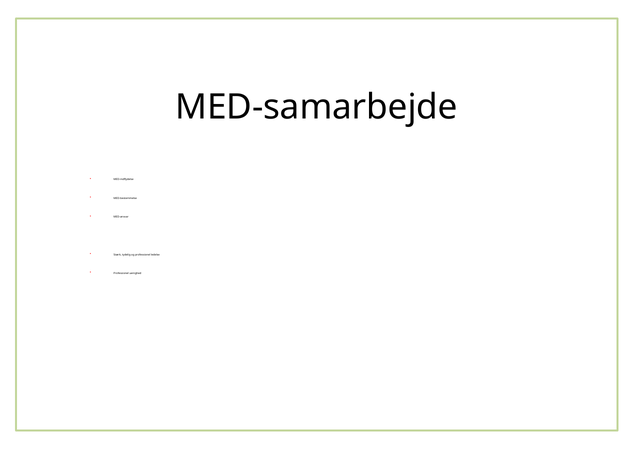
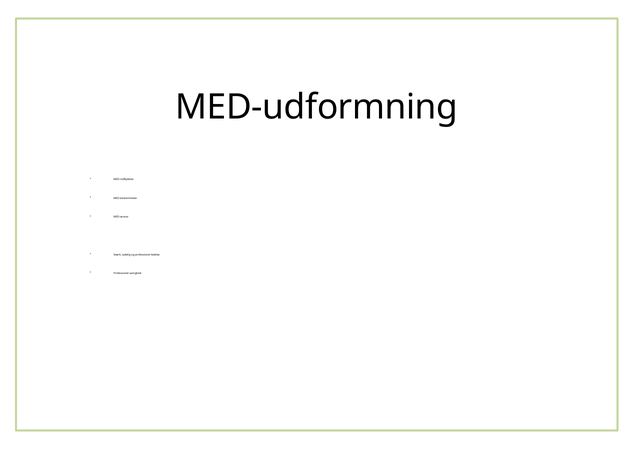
MED-samarbejde: MED-samarbejde -> MED-udformning
